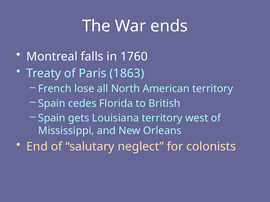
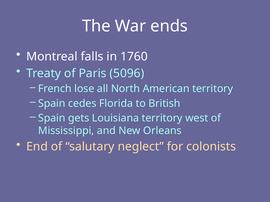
1863: 1863 -> 5096
